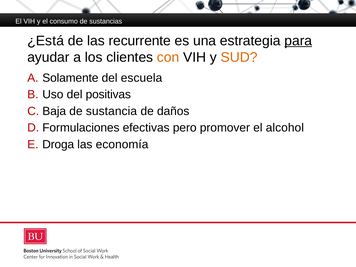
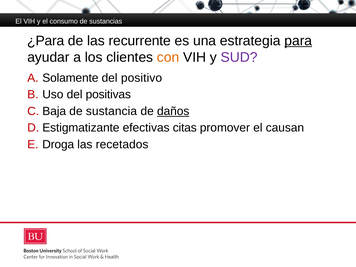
¿Está: ¿Está -> ¿Para
SUD colour: orange -> purple
escuela: escuela -> positivo
daños underline: none -> present
Formulaciones: Formulaciones -> Estigmatizante
pero: pero -> citas
alcohol: alcohol -> causan
economía: economía -> recetados
